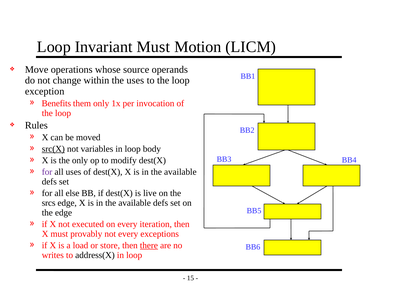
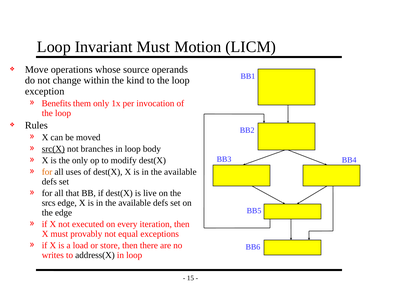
the uses: uses -> kind
variables: variables -> branches
for at (47, 172) colour: purple -> orange
else: else -> that
not every: every -> equal
there underline: present -> none
